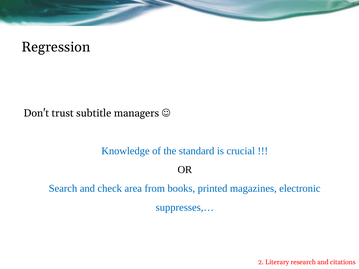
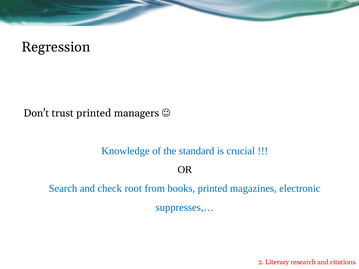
trust subtitle: subtitle -> printed
area: area -> root
